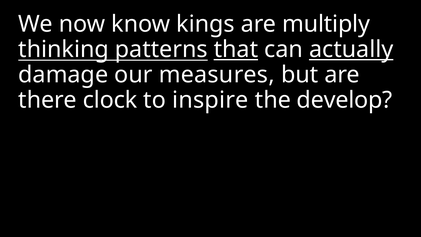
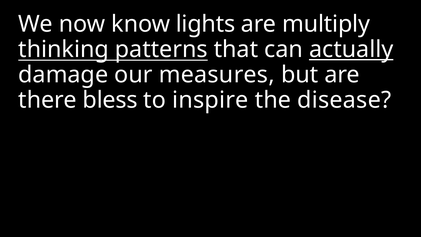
kings: kings -> lights
that underline: present -> none
clock: clock -> bless
develop: develop -> disease
